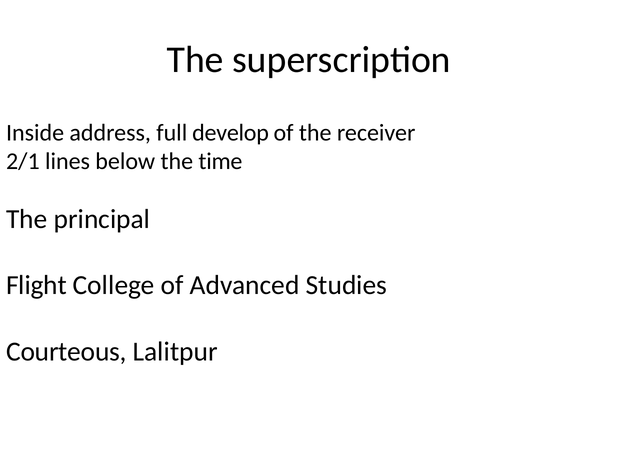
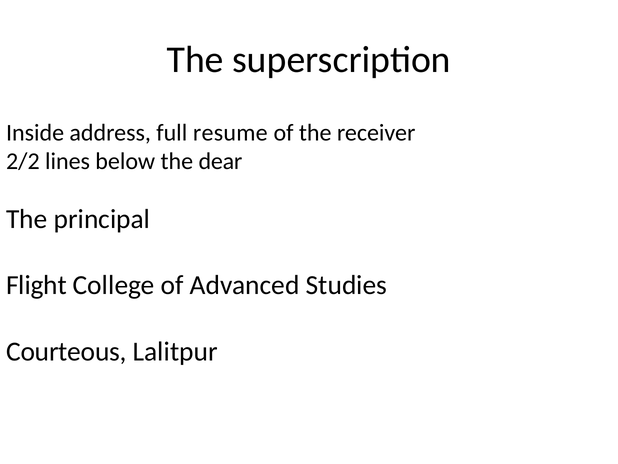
develop: develop -> resume
2/1: 2/1 -> 2/2
time: time -> dear
